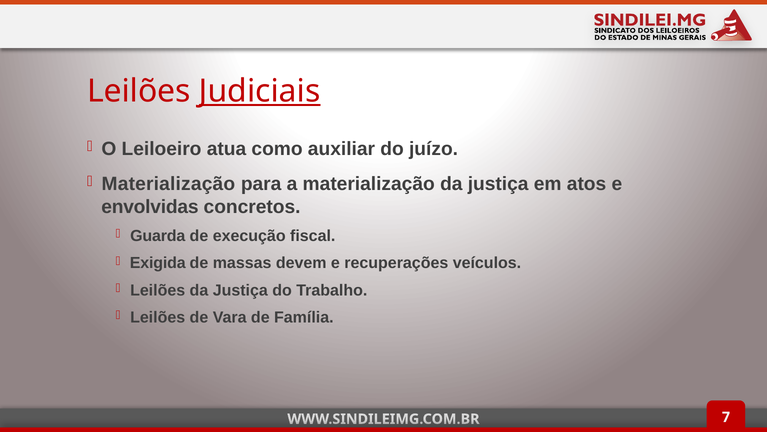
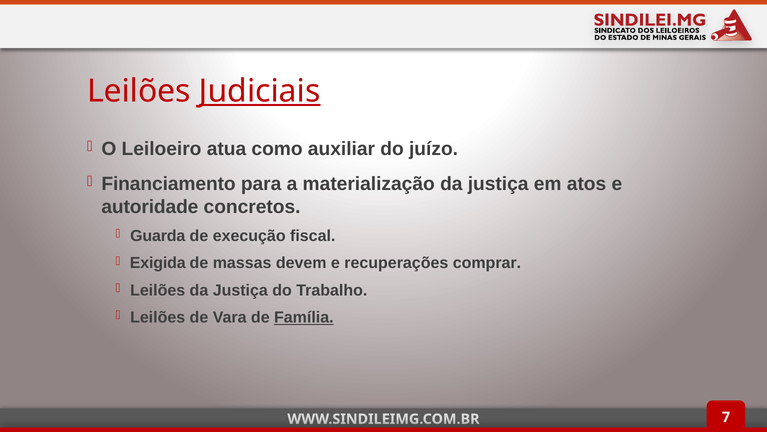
Materialização at (168, 184): Materialização -> Financiamento
envolvidas: envolvidas -> autoridade
veículos: veículos -> comprar
Família underline: none -> present
